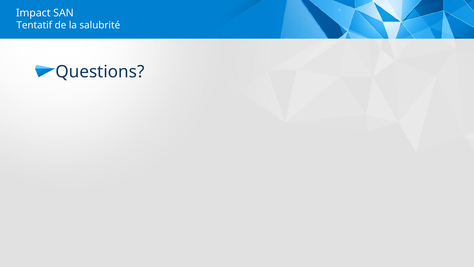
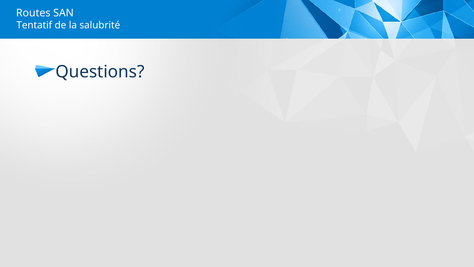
Impact: Impact -> Routes
